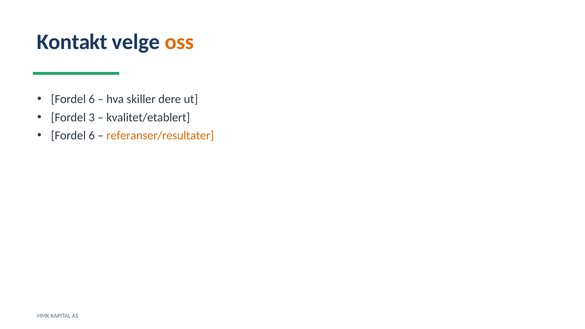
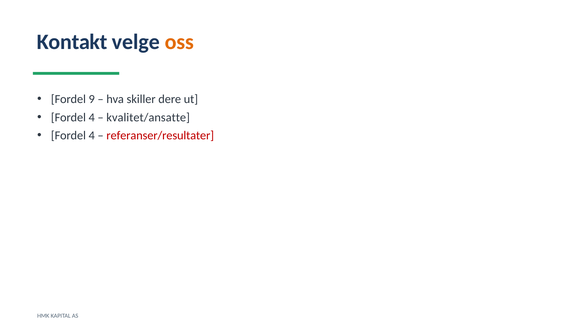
6 at (92, 99): 6 -> 9
3 at (92, 117): 3 -> 4
kvalitet/etablert: kvalitet/etablert -> kvalitet/ansatte
6 at (92, 136): 6 -> 4
referanser/resultater colour: orange -> red
